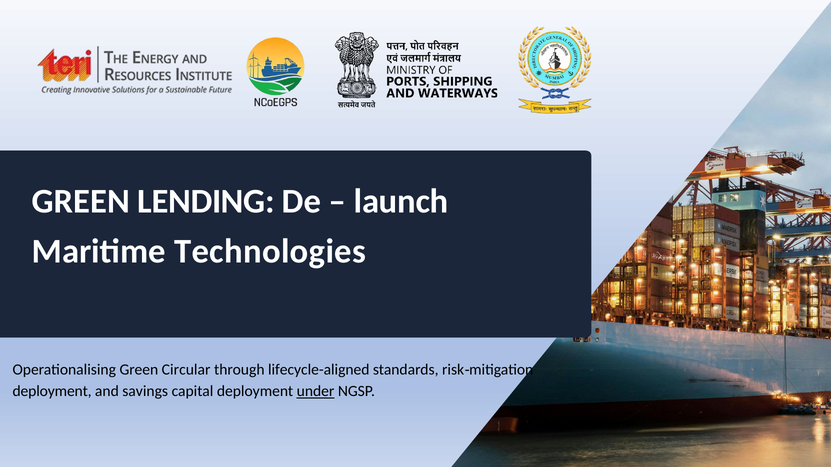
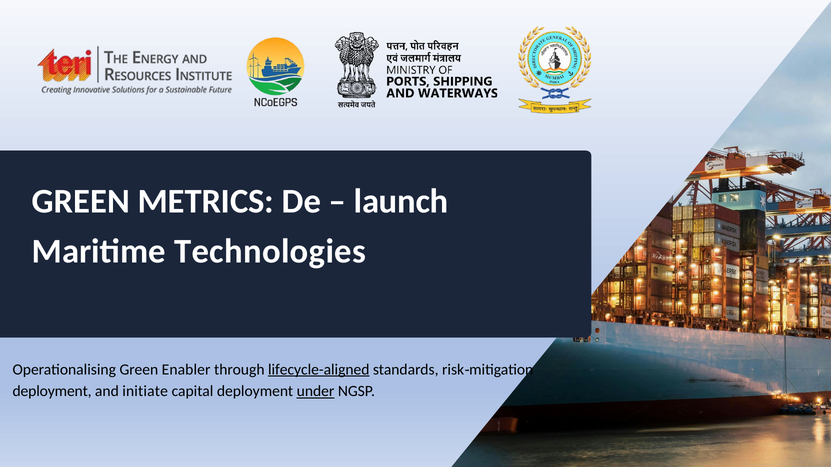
LENDING: LENDING -> METRICS
Circular: Circular -> Enabler
lifecycle-aligned underline: none -> present
savings: savings -> initiate
